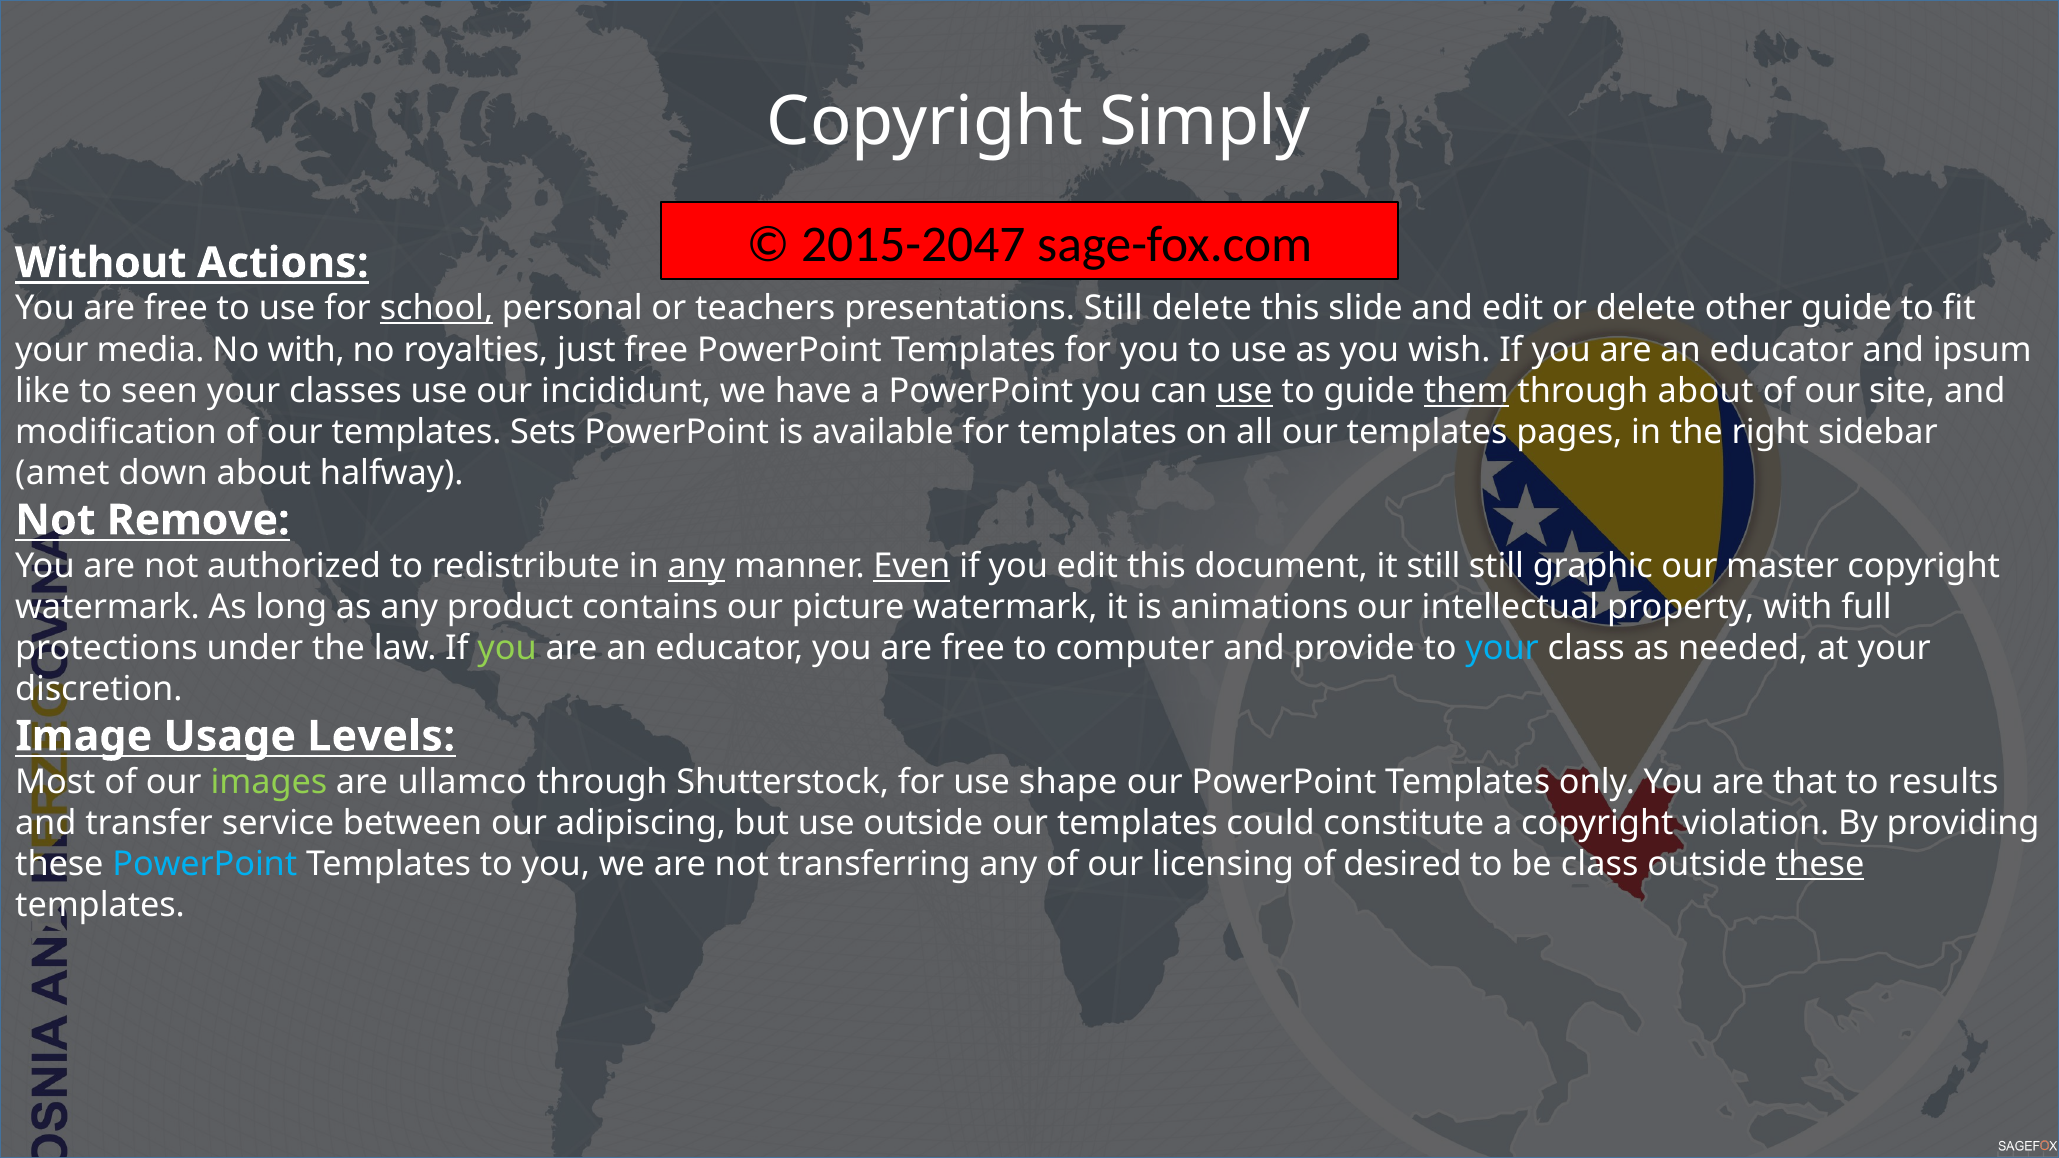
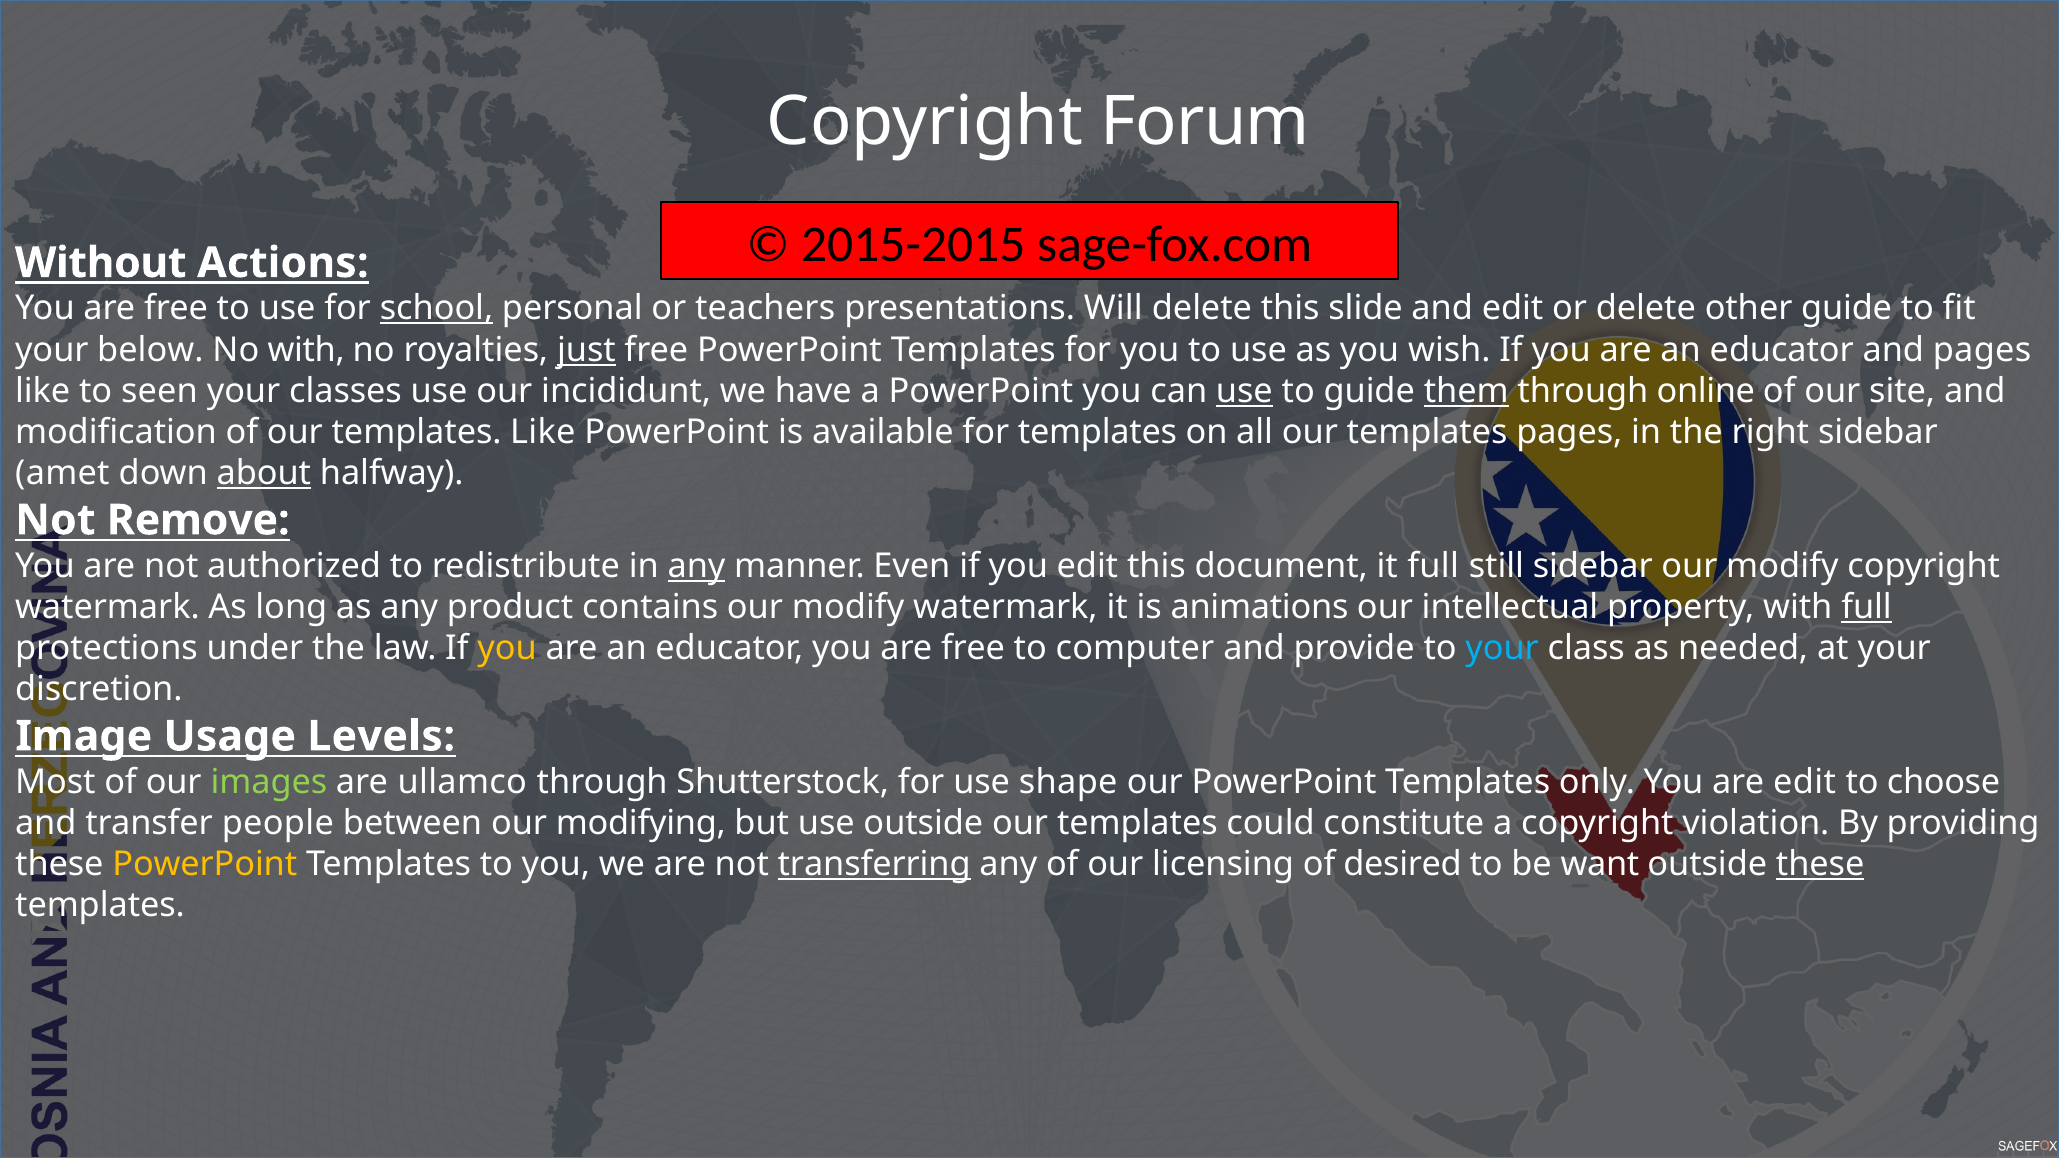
Simply: Simply -> Forum
2015-2047: 2015-2047 -> 2015-2015
presentations Still: Still -> Will
media: media -> below
just underline: none -> present
and ipsum: ipsum -> pages
through about: about -> online
templates Sets: Sets -> Like
about at (264, 473) underline: none -> present
Even underline: present -> none
it still: still -> full
still graphic: graphic -> sidebar
master at (1783, 566): master -> modify
contains our picture: picture -> modify
full at (1867, 607) underline: none -> present
you at (507, 648) colour: light green -> yellow
are that: that -> edit
results: results -> choose
service: service -> people
adipiscing: adipiscing -> modifying
PowerPoint at (205, 864) colour: light blue -> yellow
transferring underline: none -> present
be class: class -> want
